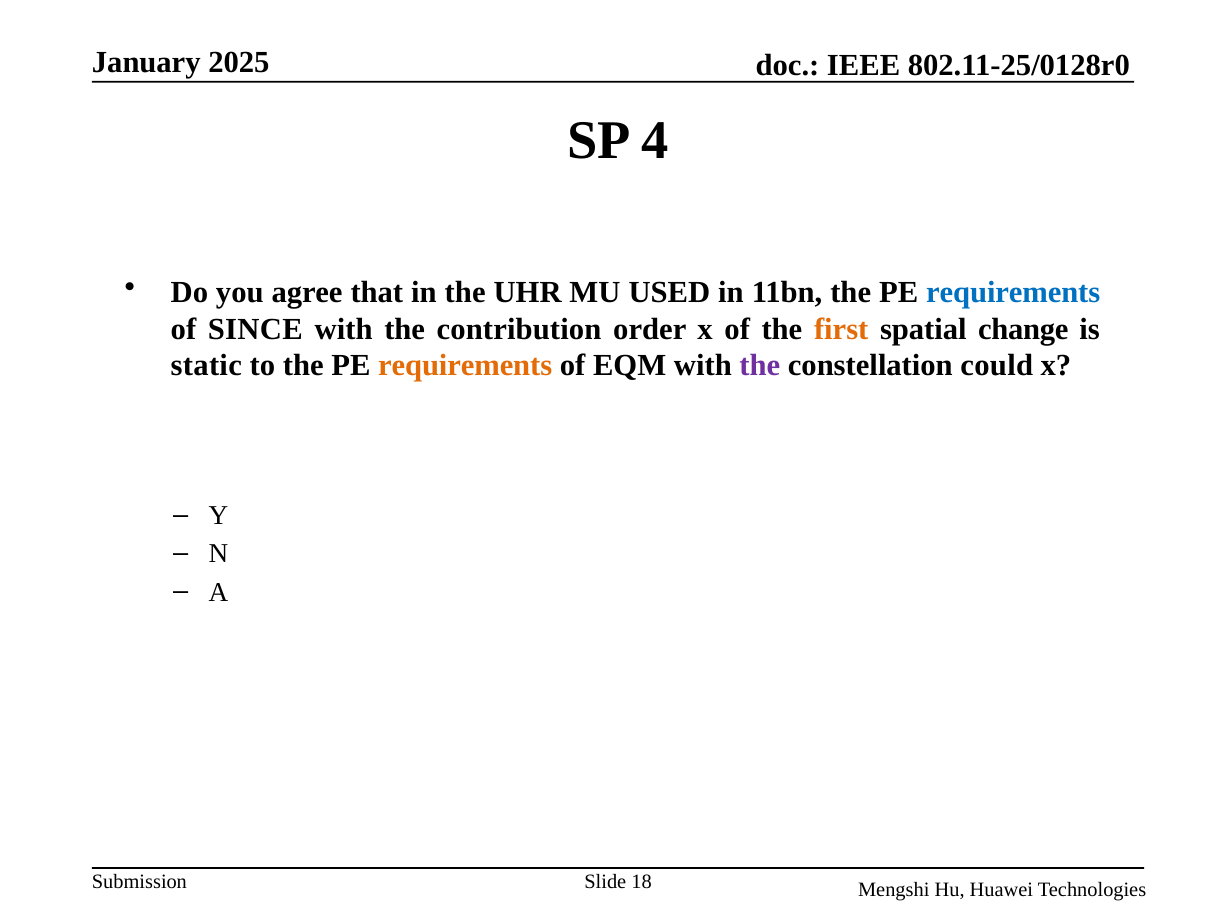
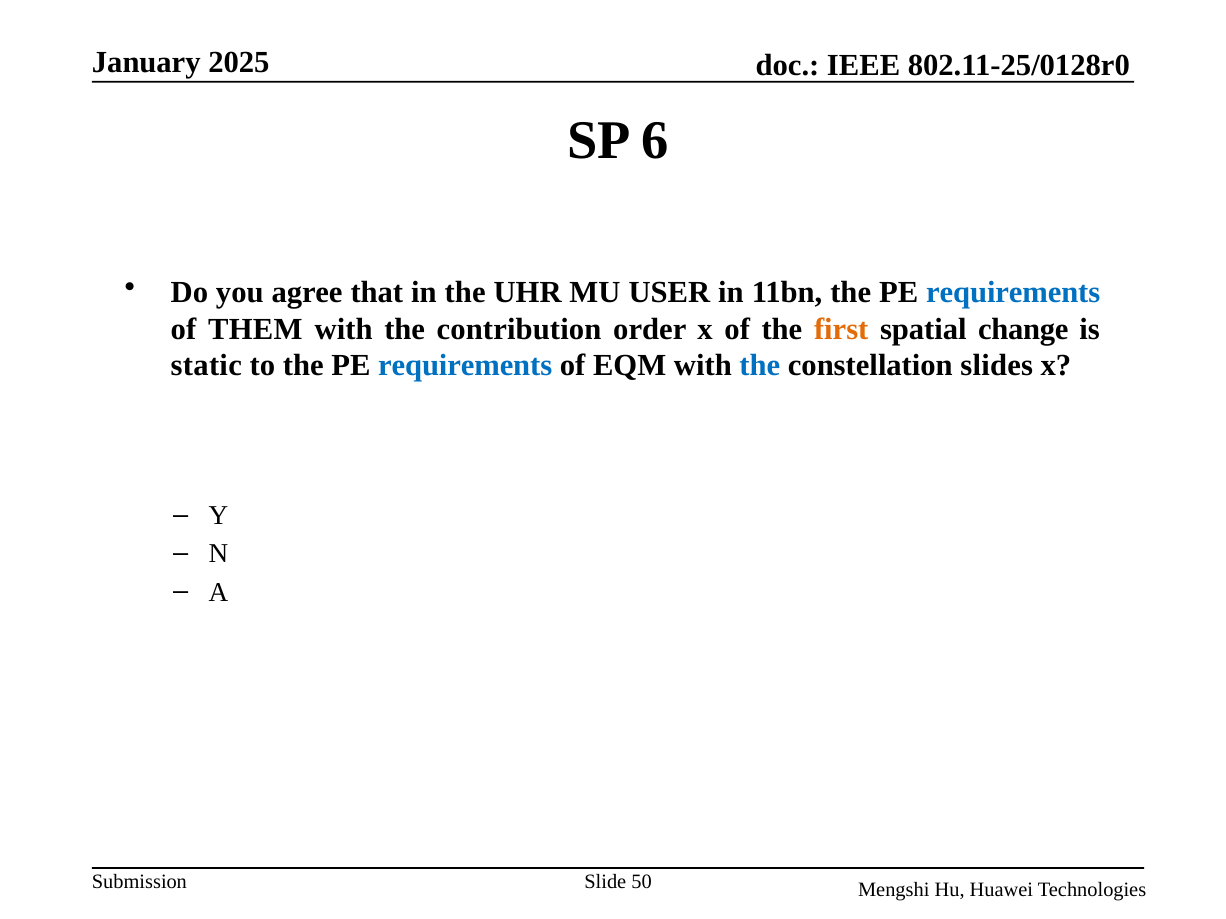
4: 4 -> 6
USED: USED -> USER
SINCE: SINCE -> THEM
requirements at (465, 366) colour: orange -> blue
the at (760, 366) colour: purple -> blue
could: could -> slides
18: 18 -> 50
